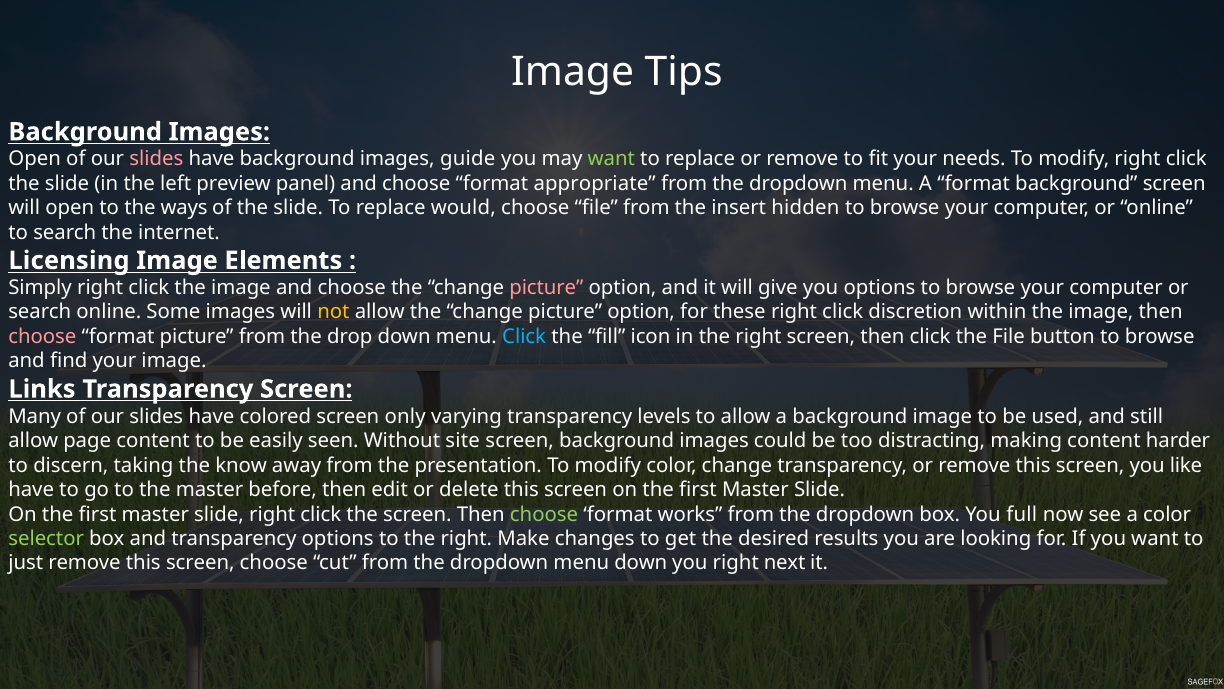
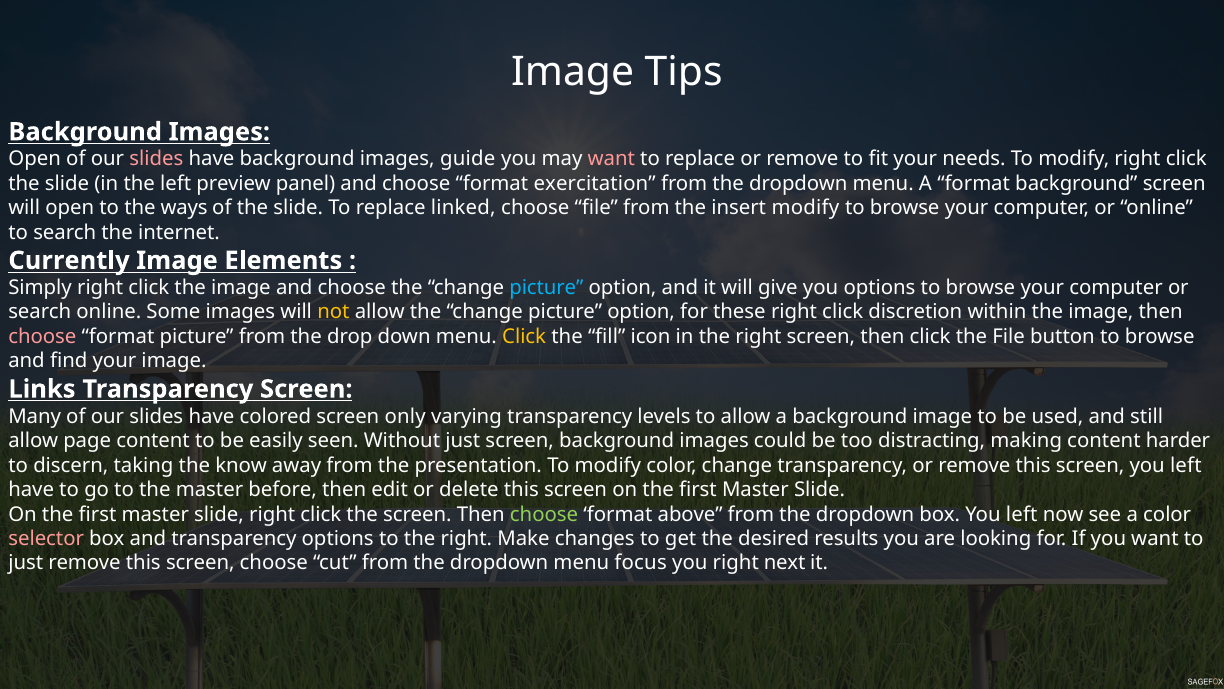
want at (611, 159) colour: light green -> pink
appropriate: appropriate -> exercitation
would: would -> linked
insert hidden: hidden -> modify
Licensing: Licensing -> Currently
picture at (546, 288) colour: pink -> light blue
Click at (524, 336) colour: light blue -> yellow
Without site: site -> just
screen you like: like -> left
works: works -> above
box You full: full -> left
selector colour: light green -> pink
menu down: down -> focus
